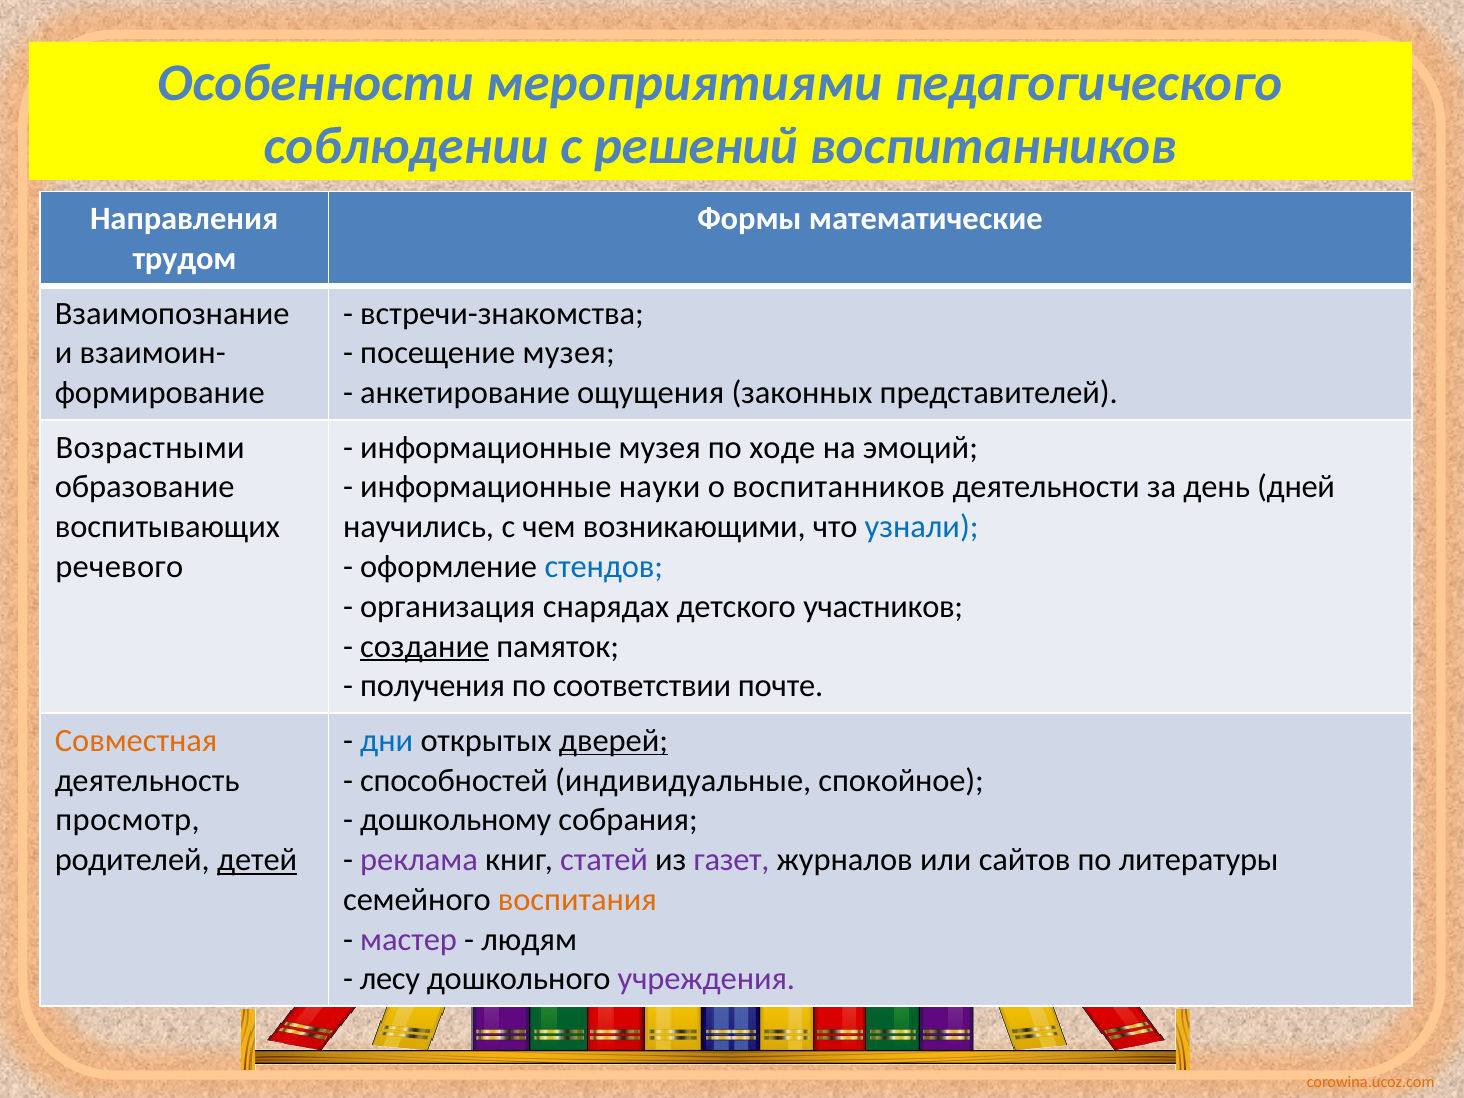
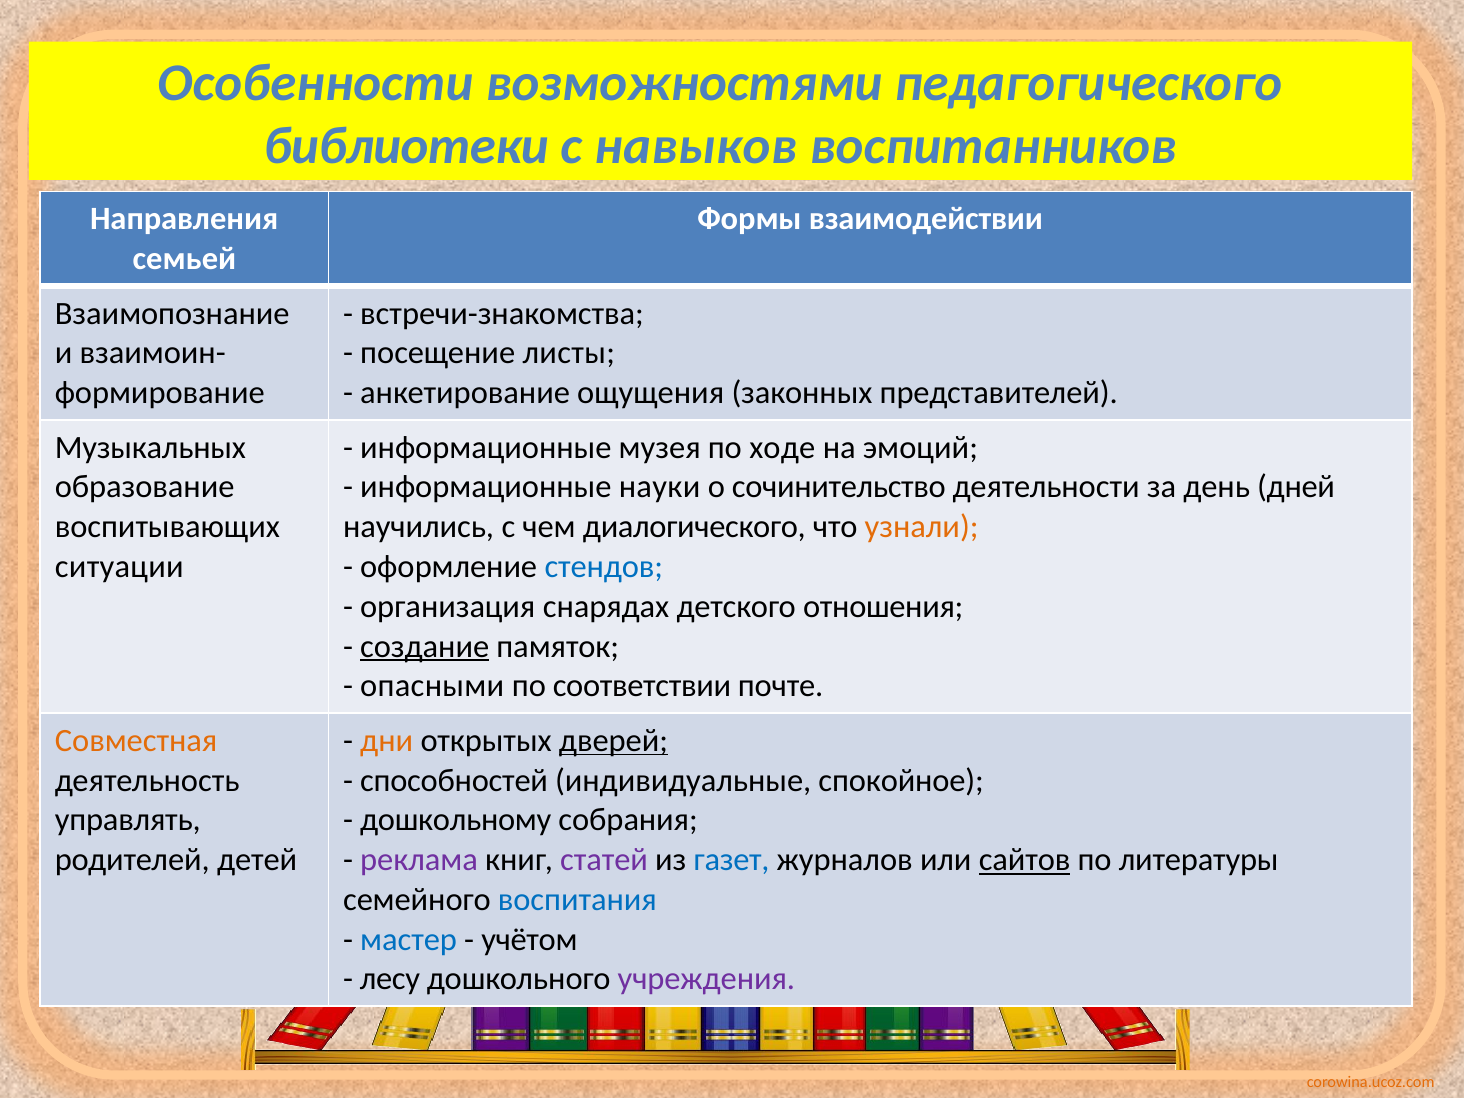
мероприятиями: мероприятиями -> возможностями
соблюдении: соблюдении -> библиотеки
решений: решений -> навыков
математические: математические -> взаимодействии
трудом: трудом -> семьей
посещение музея: музея -> листы
Возрастными: Возрастными -> Музыкальных
о воспитанников: воспитанников -> сочинительство
возникающими: возникающими -> диалогического
узнали colour: blue -> orange
речевого: речевого -> ситуации
участников: участников -> отношения
получения: получения -> опасными
дни colour: blue -> orange
просмотр: просмотр -> управлять
детей underline: present -> none
газет colour: purple -> blue
сайтов underline: none -> present
воспитания colour: orange -> blue
мастер colour: purple -> blue
людям: людям -> учётом
